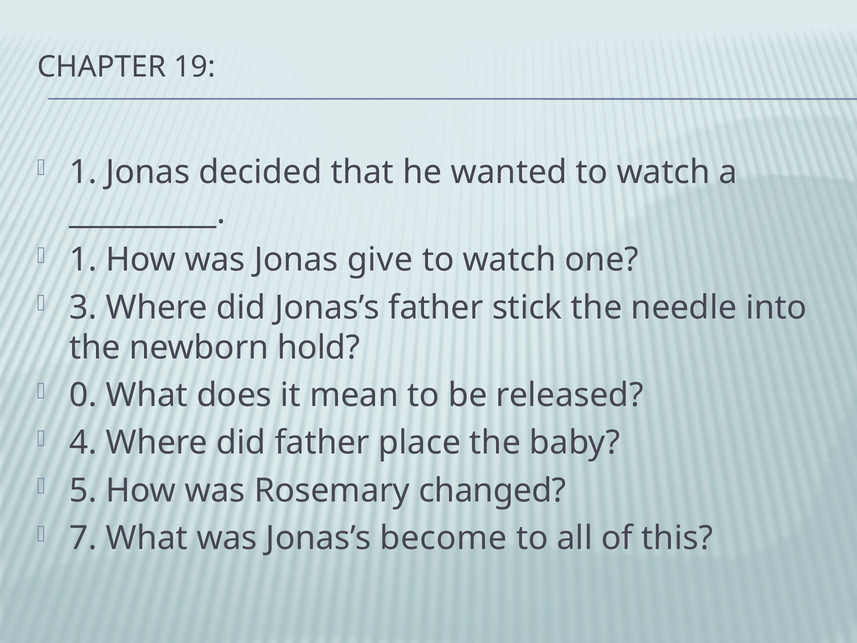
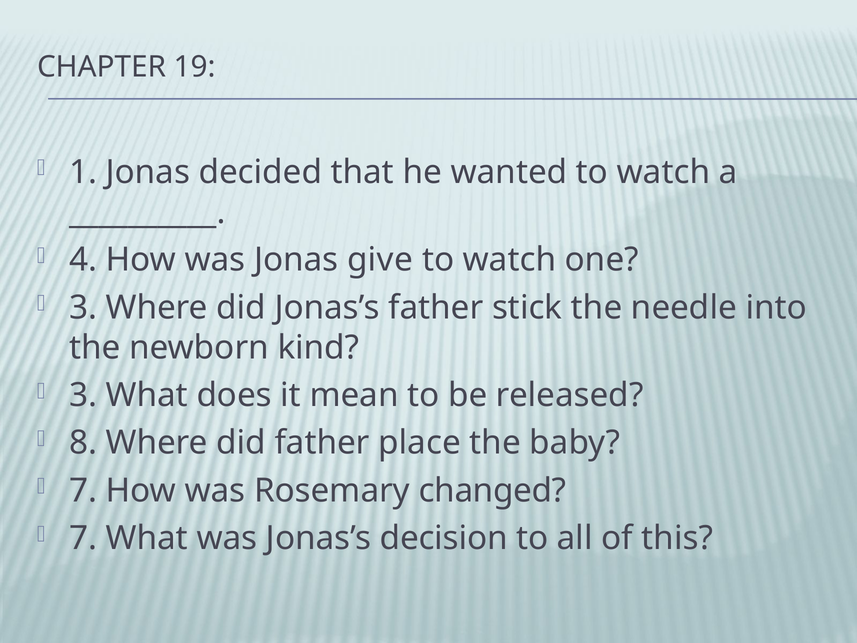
1 at (83, 260): 1 -> 4
hold: hold -> kind
0 at (83, 395): 0 -> 3
4: 4 -> 8
5 at (83, 490): 5 -> 7
become: become -> decision
